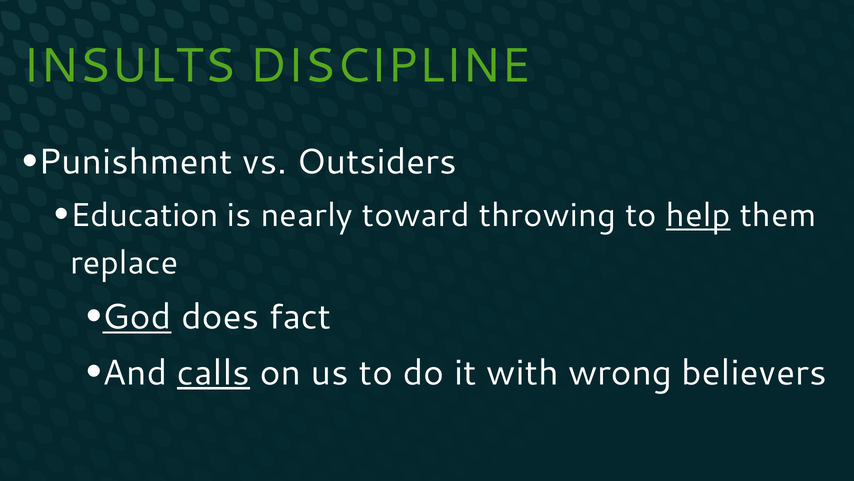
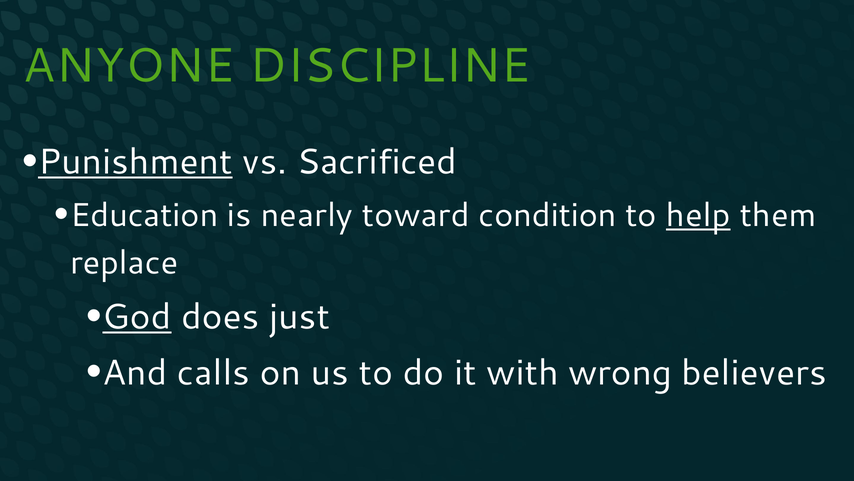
INSULTS: INSULTS -> ANYONE
Punishment underline: none -> present
Outsiders: Outsiders -> Sacrificed
throwing: throwing -> condition
fact: fact -> just
calls underline: present -> none
